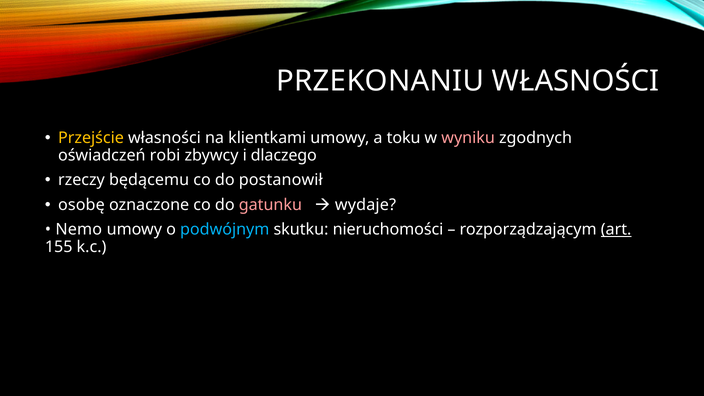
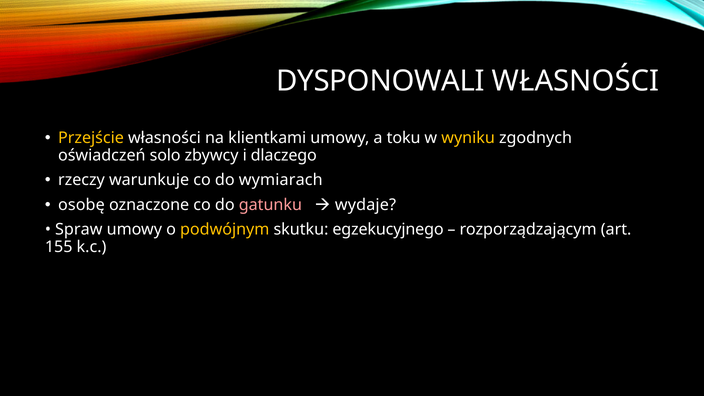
PRZEKONANIU: PRZEKONANIU -> DYSPONOWALI
wyniku colour: pink -> yellow
robi: robi -> solo
będącemu: będącemu -> warunkuje
postanowił: postanowił -> wymiarach
Nemo: Nemo -> Spraw
podwójnym colour: light blue -> yellow
nieruchomości: nieruchomości -> egzekucyjnego
art underline: present -> none
